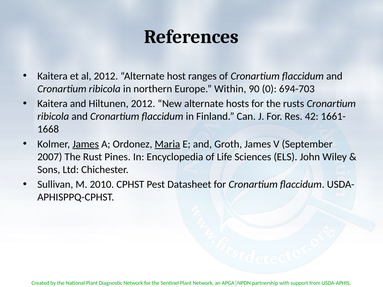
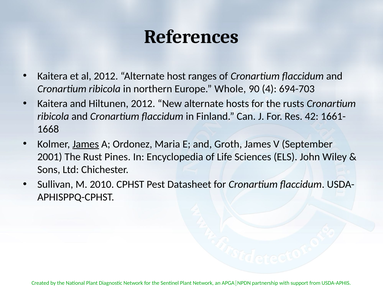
Within: Within -> Whole
0: 0 -> 4
Maria underline: present -> none
2007: 2007 -> 2001
